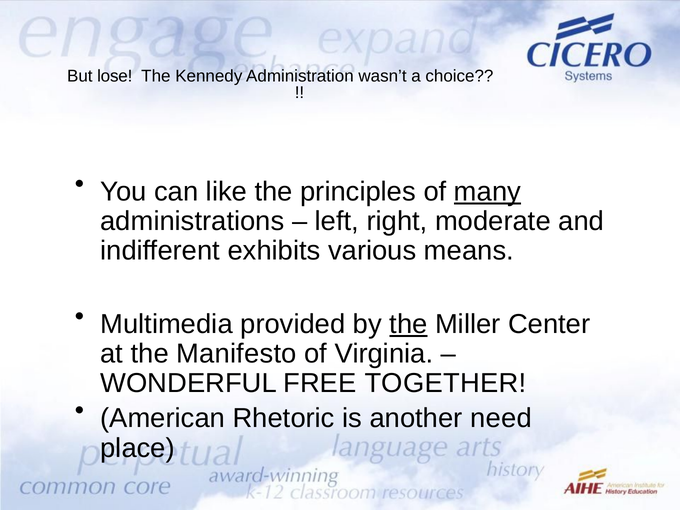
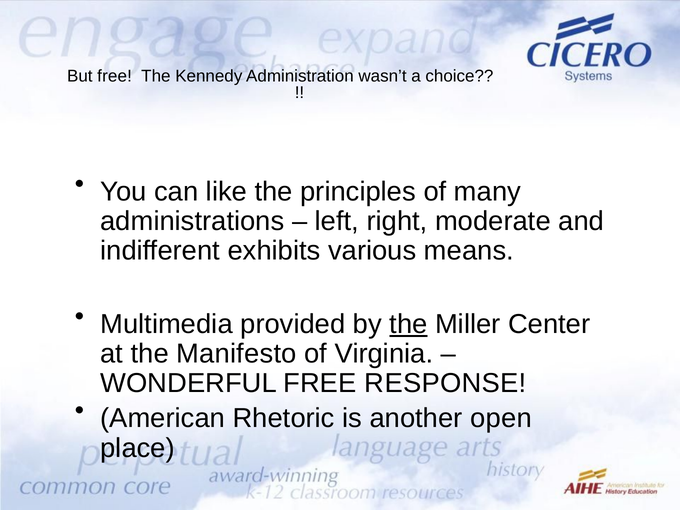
But lose: lose -> free
many underline: present -> none
TOGETHER: TOGETHER -> RESPONSE
need: need -> open
